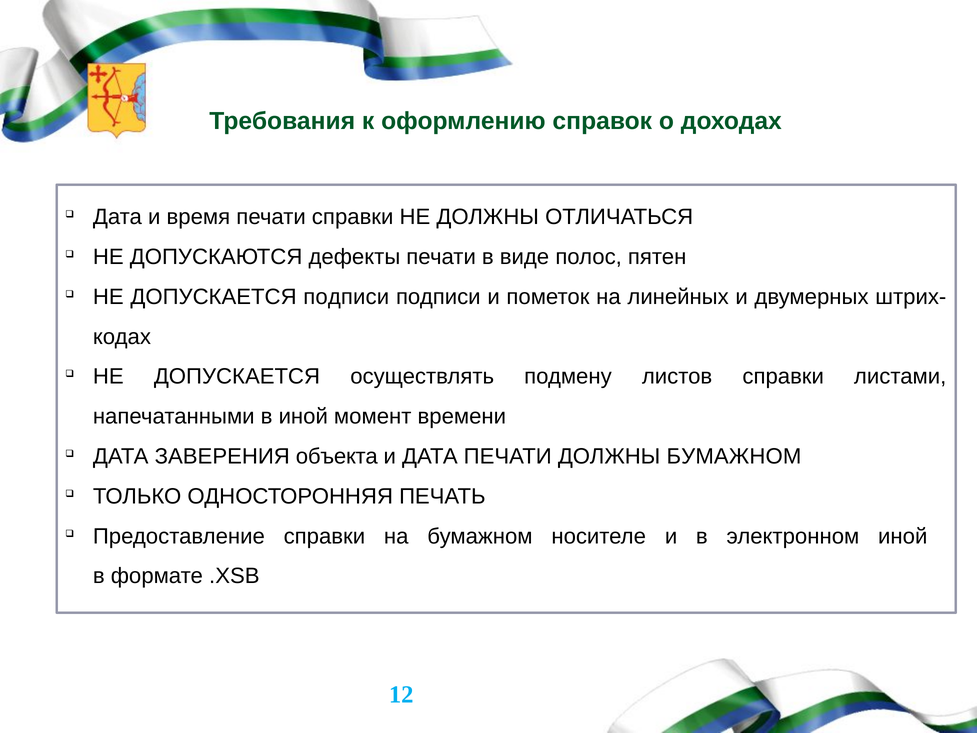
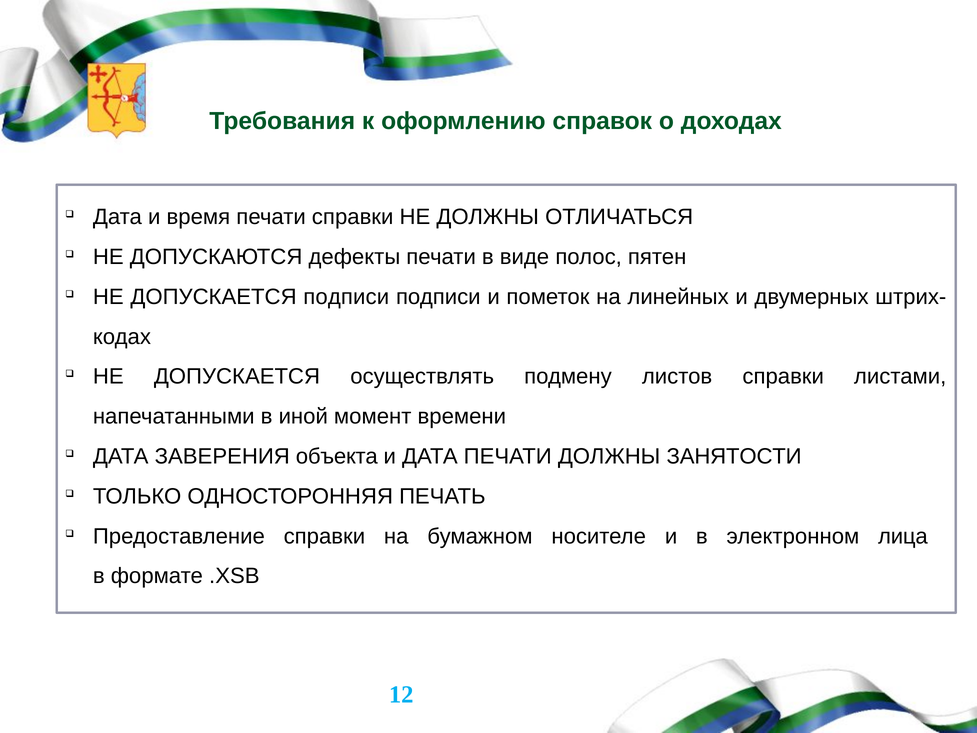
ДОЛЖНЫ БУМАЖНОМ: БУМАЖНОМ -> ЗАНЯТОСТИ
электронном иной: иной -> лица
